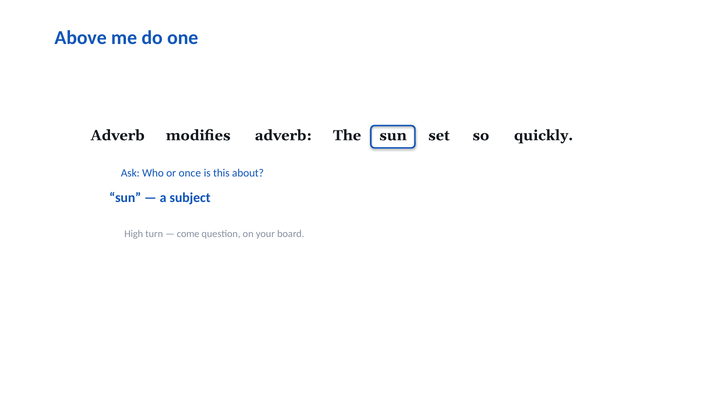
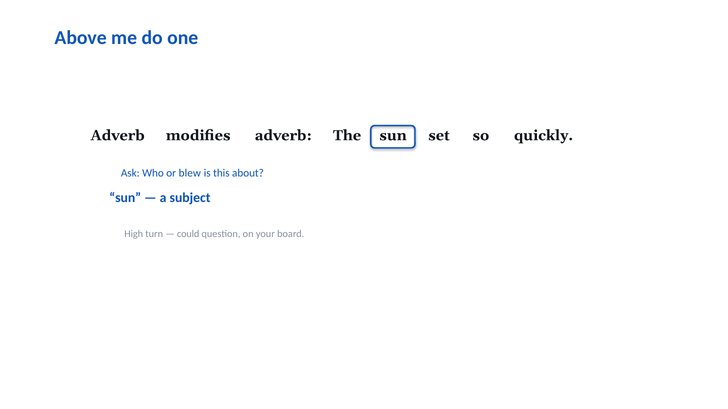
once: once -> blew
come: come -> could
